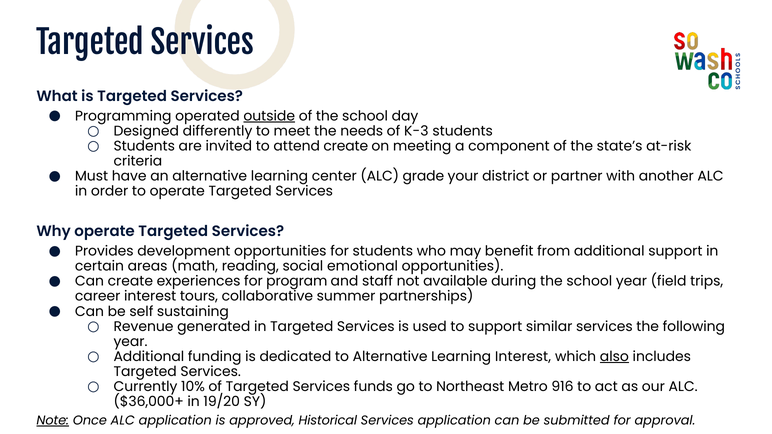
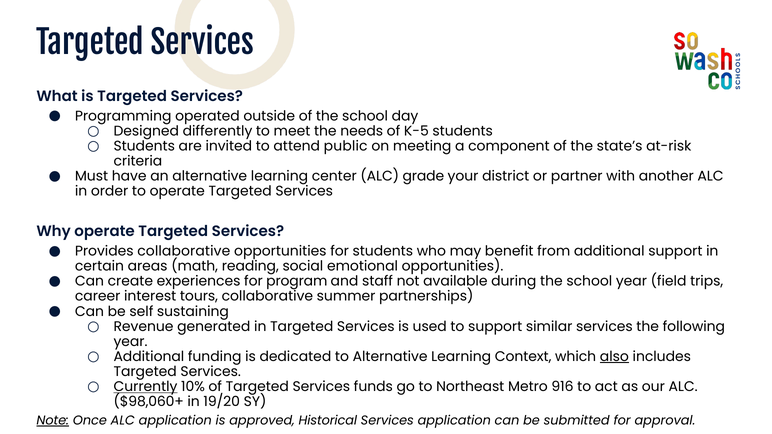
outside underline: present -> none
K-3: K-3 -> K-5
attend create: create -> public
Provides development: development -> collaborative
Learning Interest: Interest -> Context
Currently underline: none -> present
$36,000+: $36,000+ -> $98,060+
